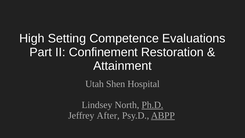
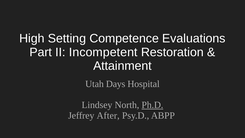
Confinement: Confinement -> Incompetent
Shen: Shen -> Days
ABPP underline: present -> none
